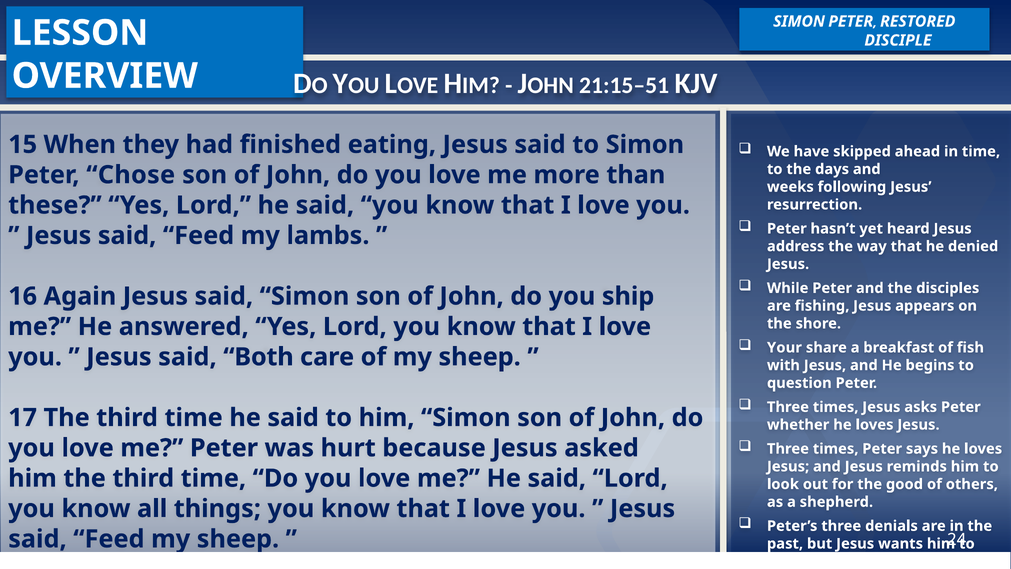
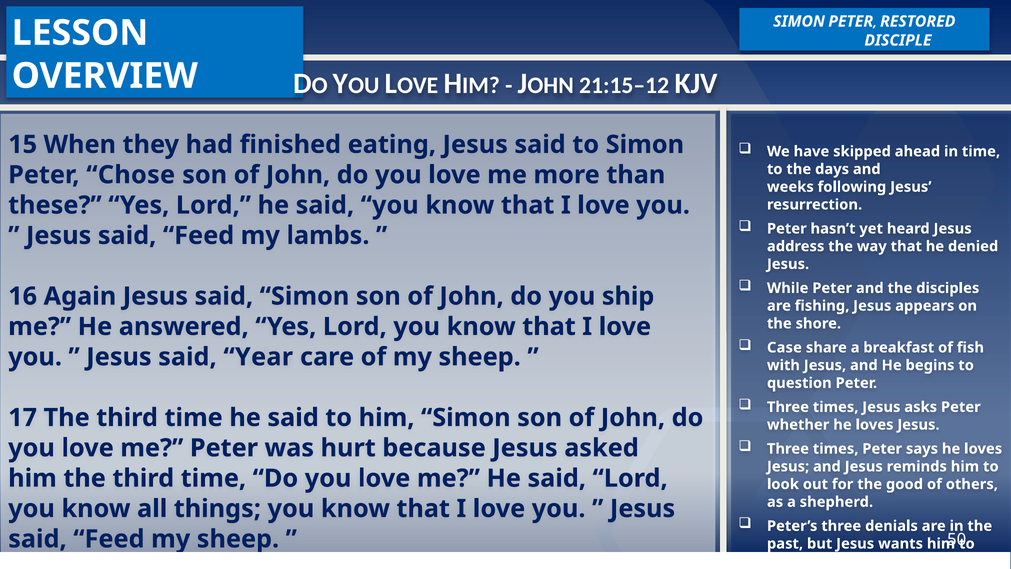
21:15–51: 21:15–51 -> 21:15–12
Your: Your -> Case
Both: Both -> Year
24: 24 -> 50
